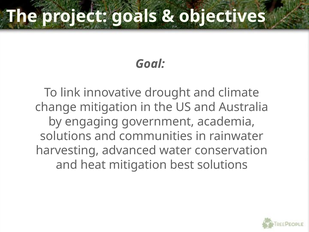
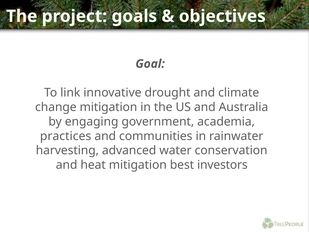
solutions at (66, 136): solutions -> practices
best solutions: solutions -> investors
